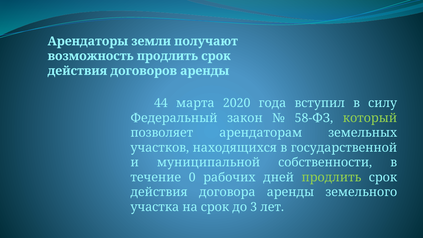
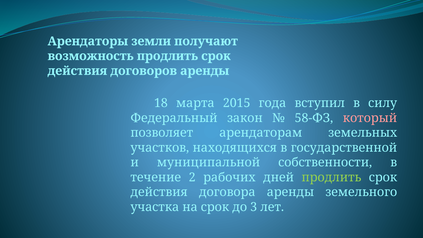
44: 44 -> 18
2020: 2020 -> 2015
который colour: light green -> pink
0: 0 -> 2
